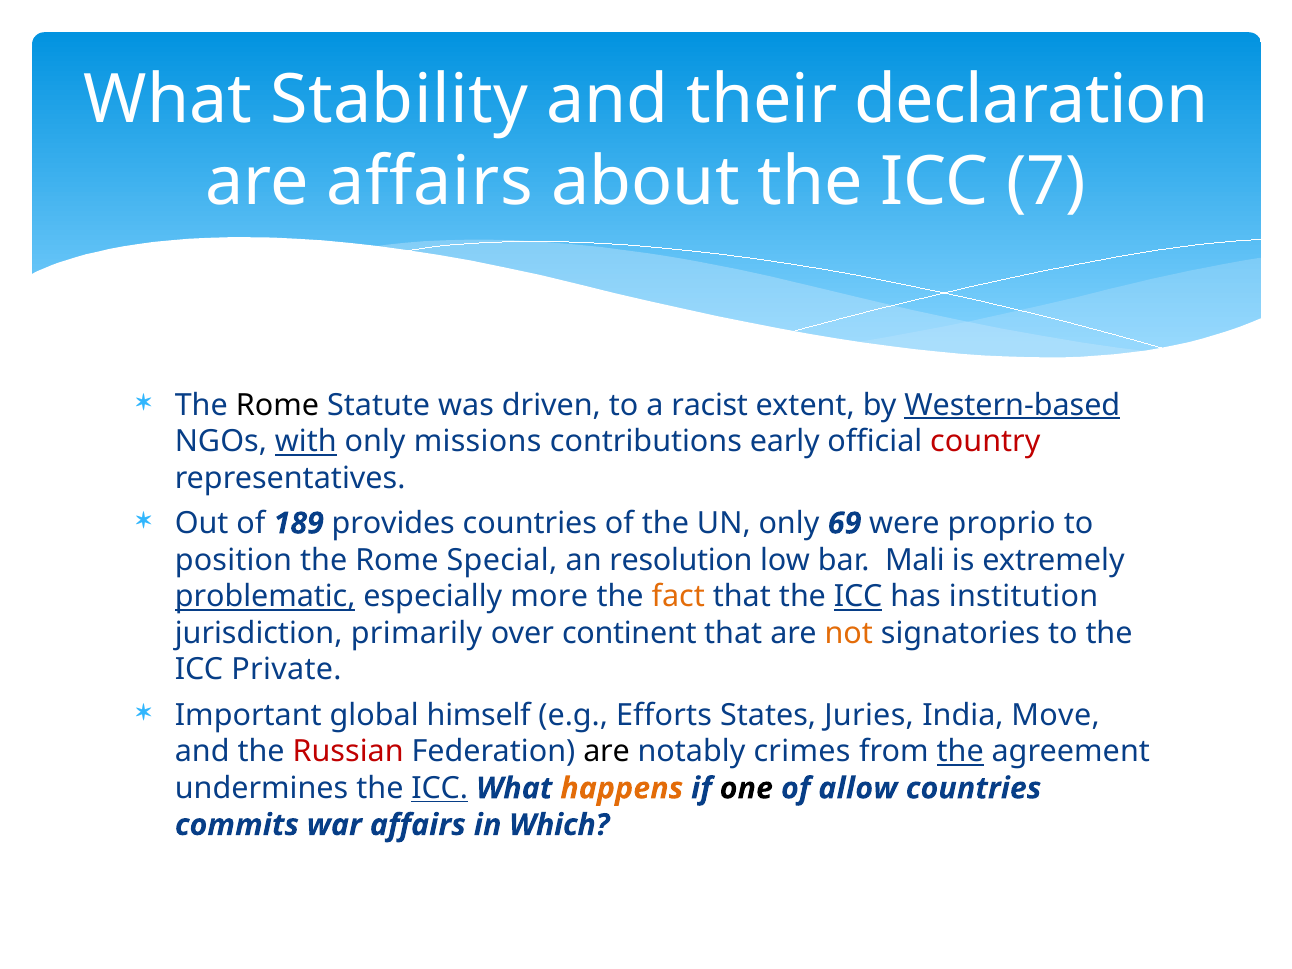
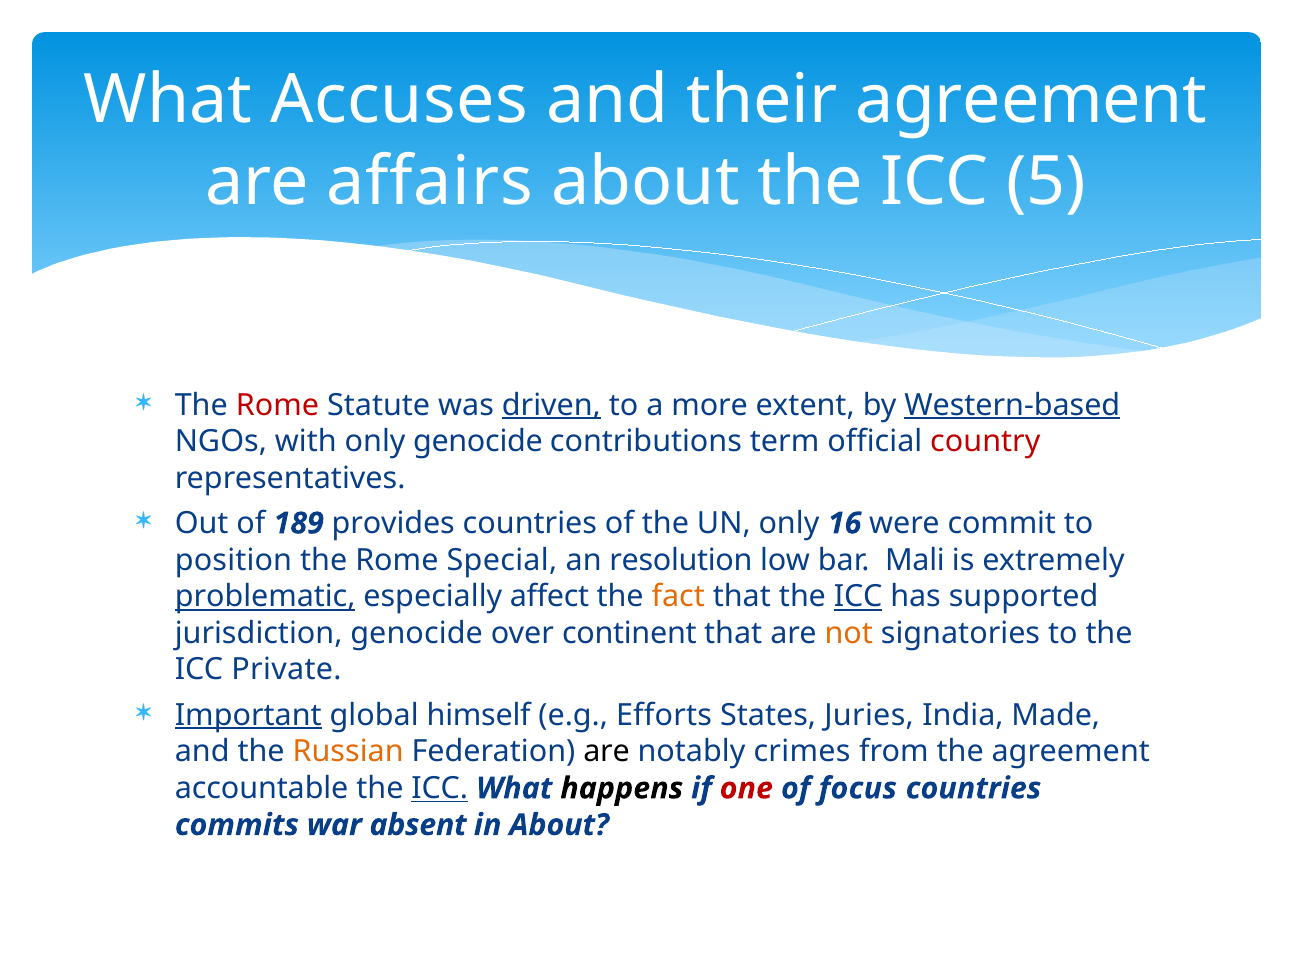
Stability: Stability -> Accuses
their declaration: declaration -> agreement
7: 7 -> 5
Rome at (277, 405) colour: black -> red
driven underline: none -> present
racist: racist -> more
with underline: present -> none
only missions: missions -> genocide
early: early -> term
69: 69 -> 16
proprio: proprio -> commit
more: more -> affect
institution: institution -> supported
jurisdiction primarily: primarily -> genocide
Important underline: none -> present
Move: Move -> Made
Russian colour: red -> orange
the at (960, 752) underline: present -> none
undermines: undermines -> accountable
happens colour: orange -> black
one colour: black -> red
allow: allow -> focus
war affairs: affairs -> absent
in Which: Which -> About
